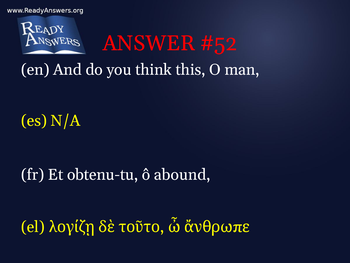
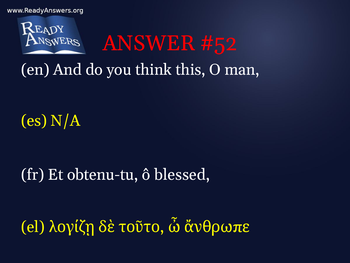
abound: abound -> blessed
